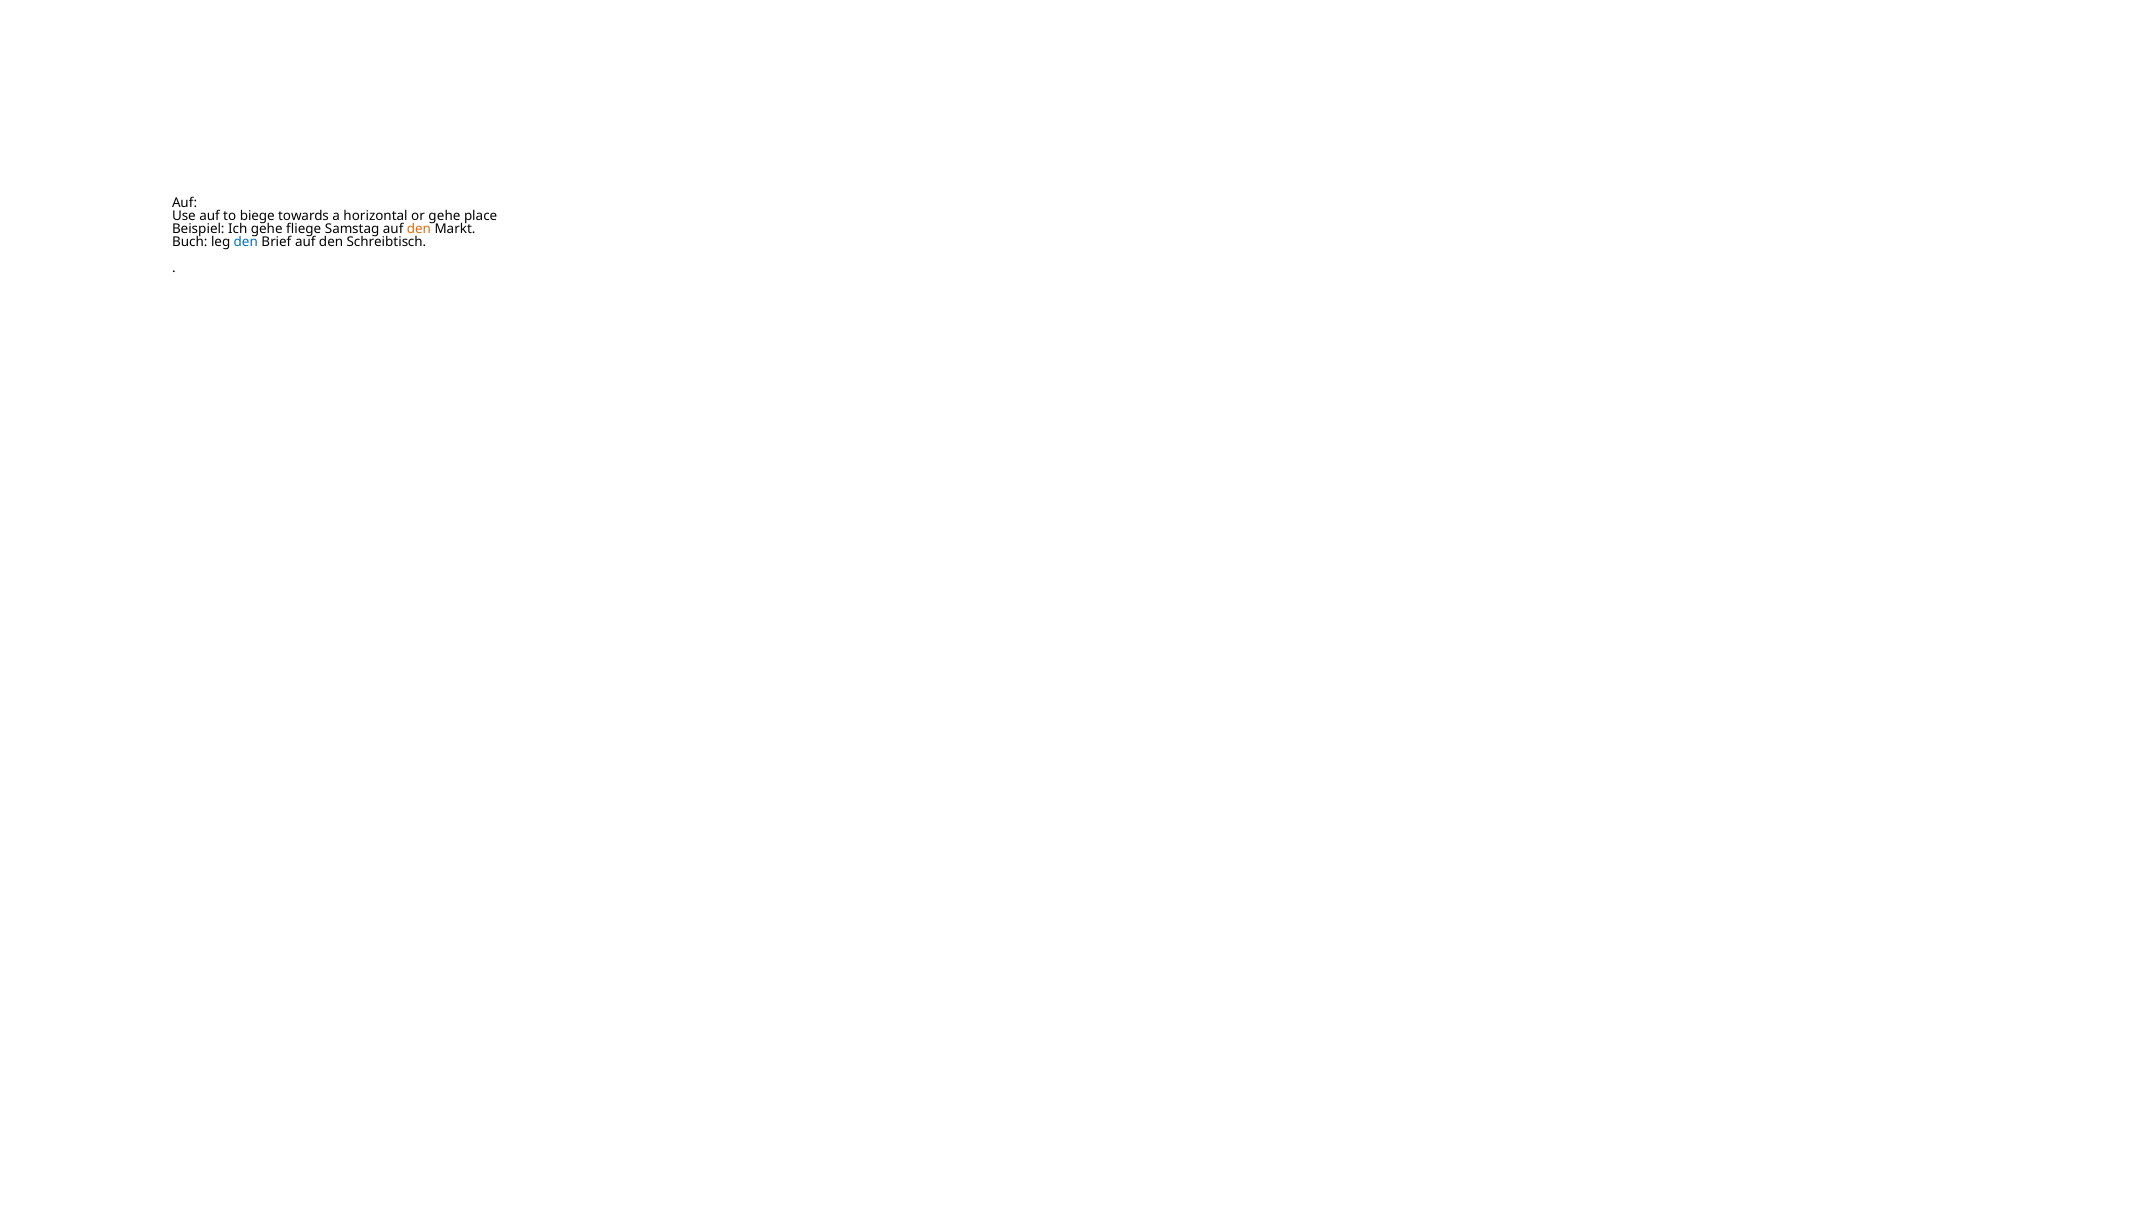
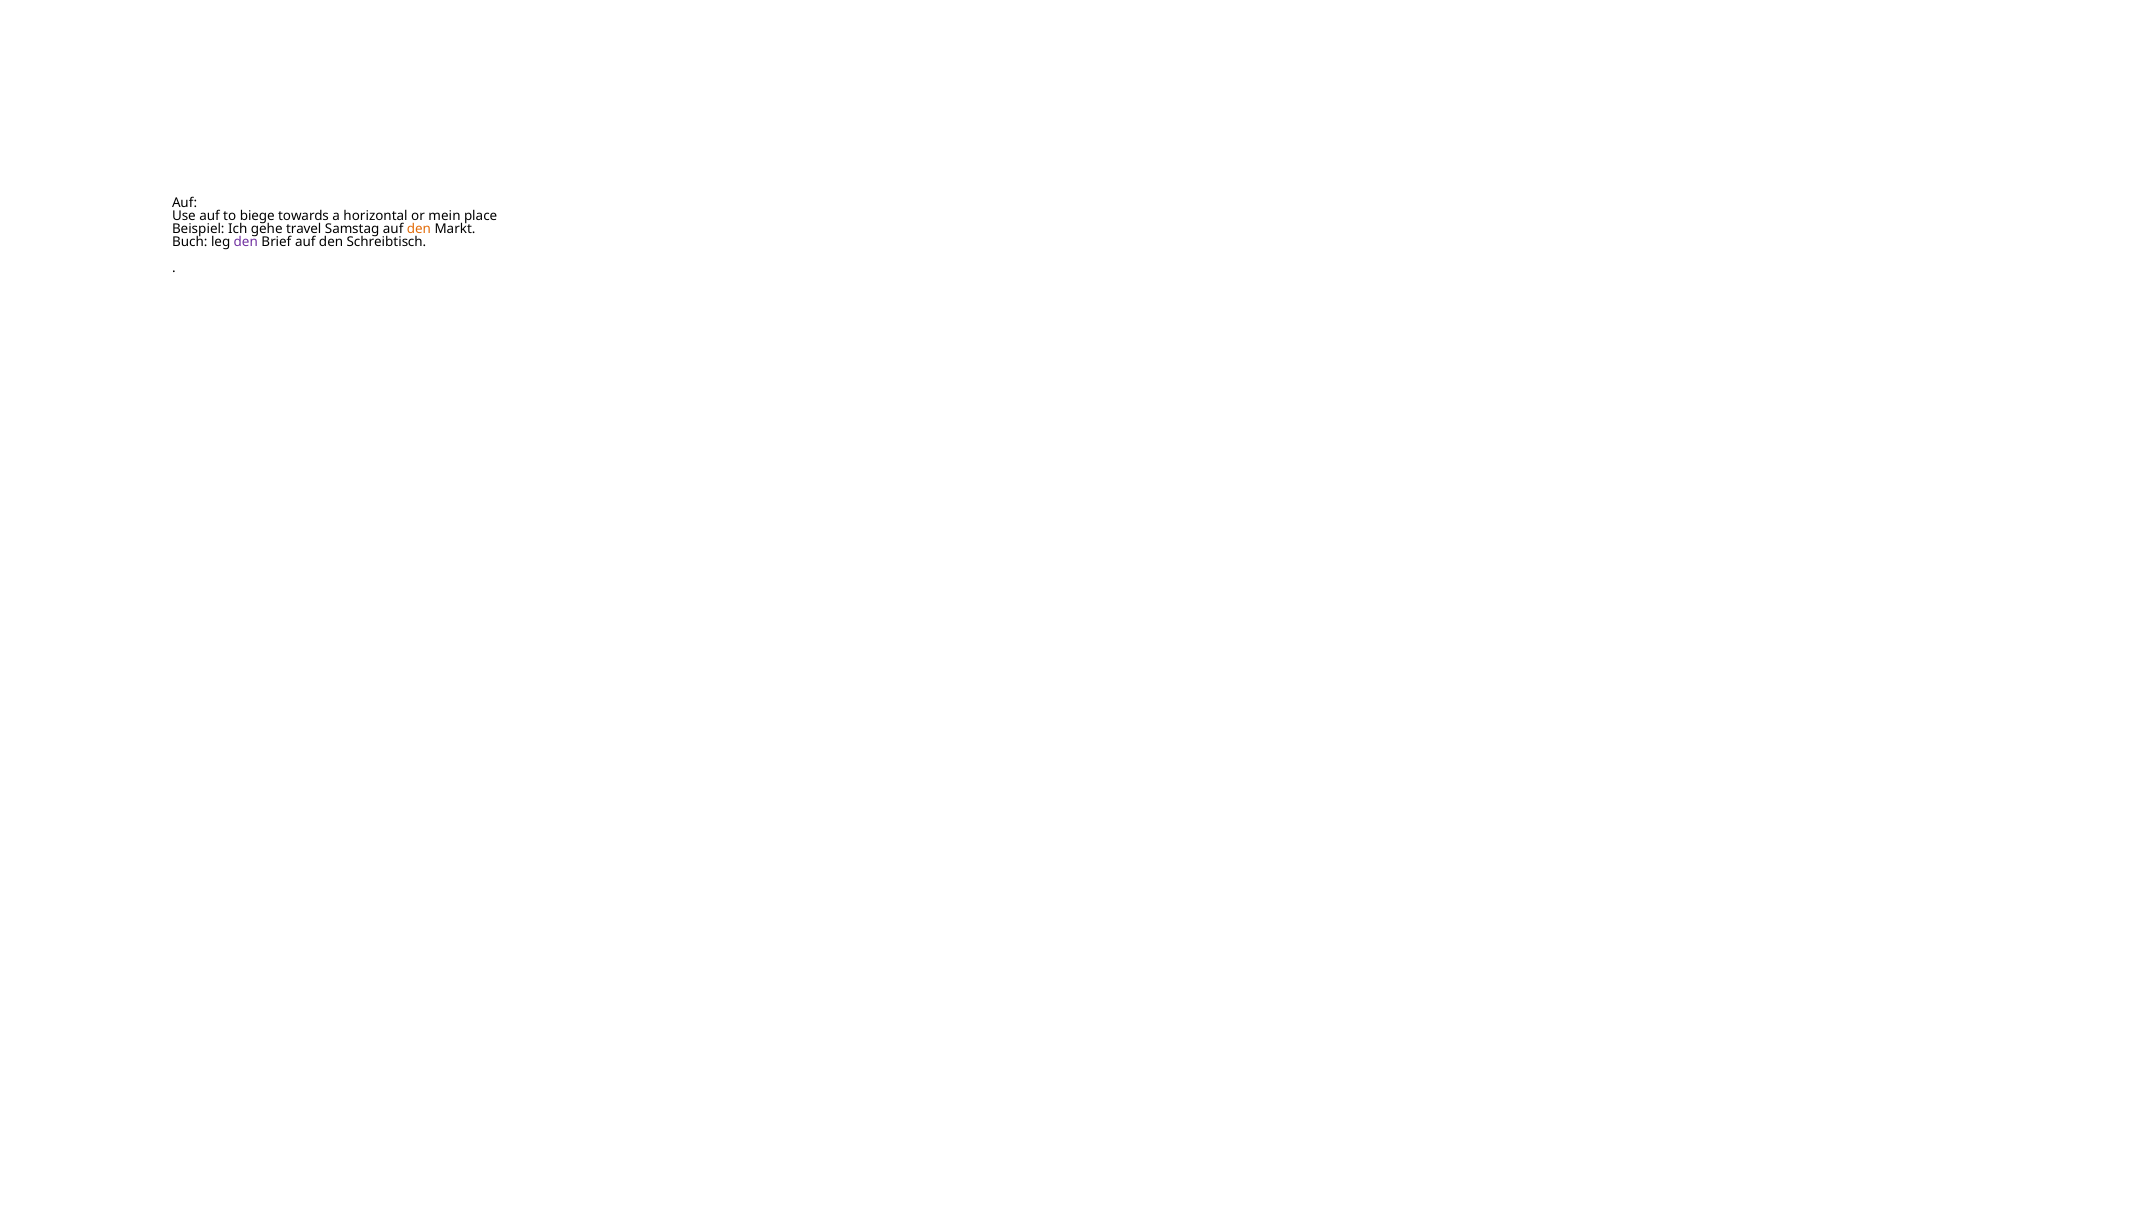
or gehe: gehe -> mein
fliege: fliege -> travel
den at (246, 242) colour: blue -> purple
